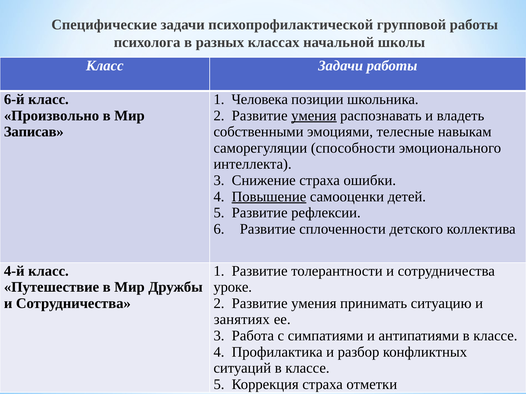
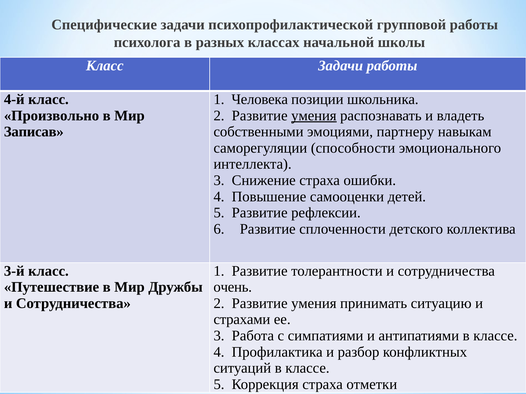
6-й: 6-й -> 4-й
телесные: телесные -> партнеру
Повышение underline: present -> none
4-й: 4-й -> 3-й
уроке: уроке -> очень
занятиях: занятиях -> страхами
